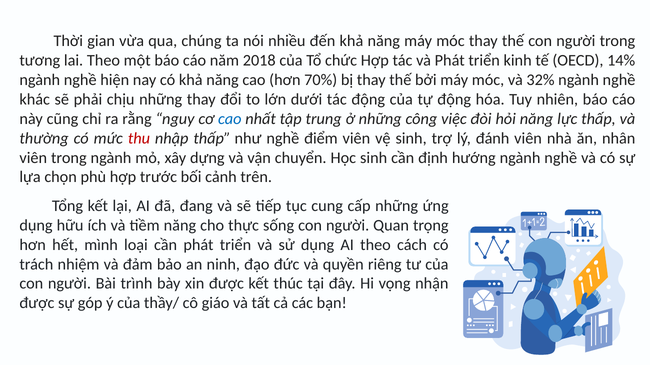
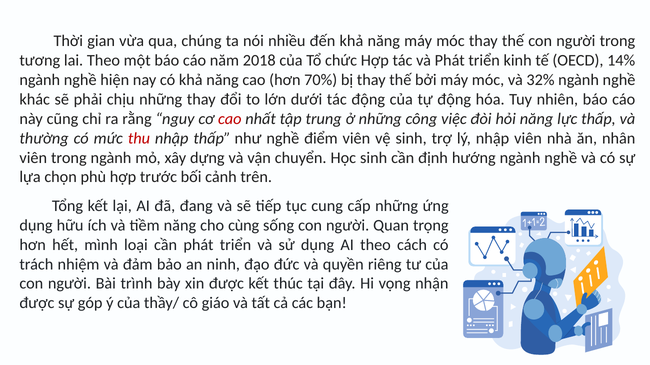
cao at (230, 119) colour: blue -> red
lý đánh: đánh -> nhập
thực: thực -> cùng
